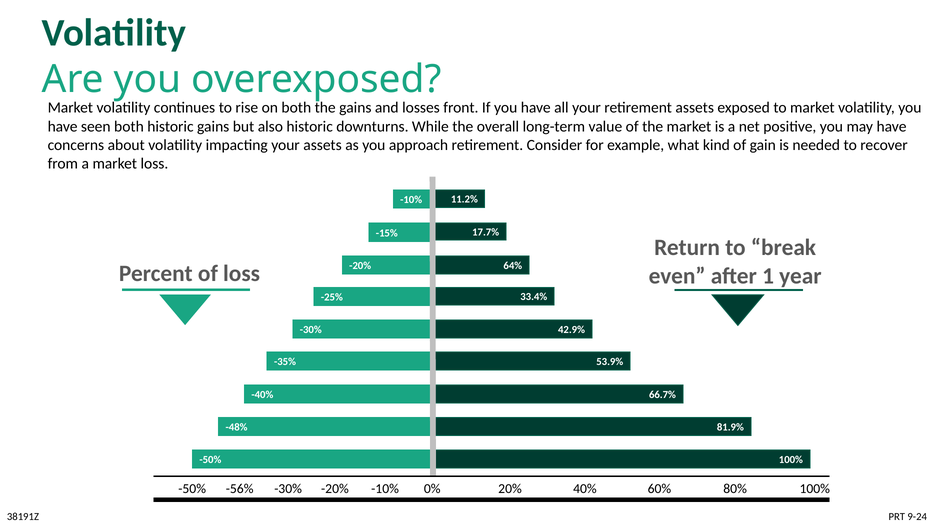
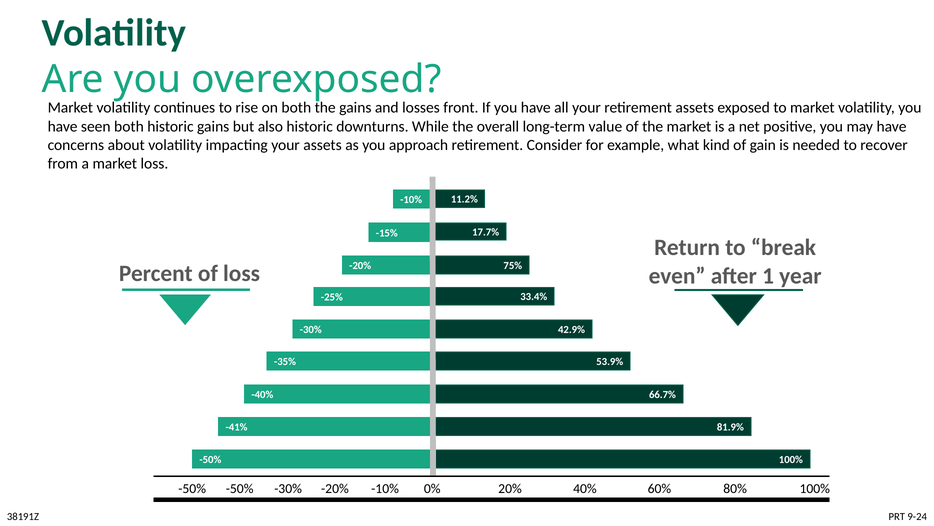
64%: 64% -> 75%
-48%: -48% -> -41%
-50% -56%: -56% -> -50%
